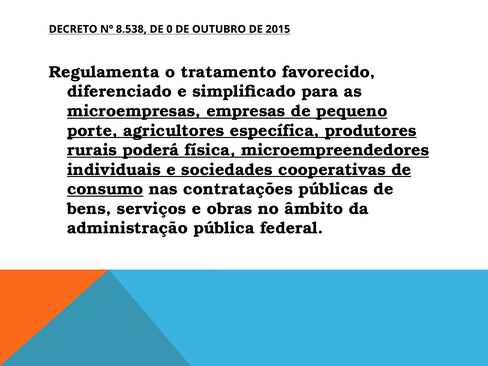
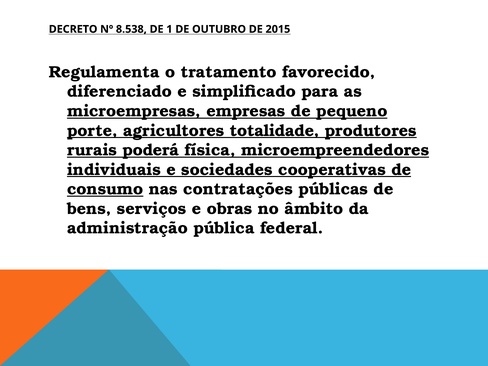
0: 0 -> 1
específica: específica -> totalidade
